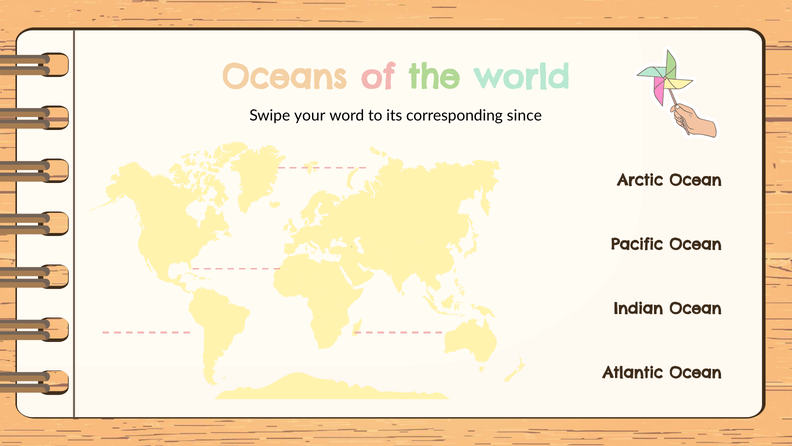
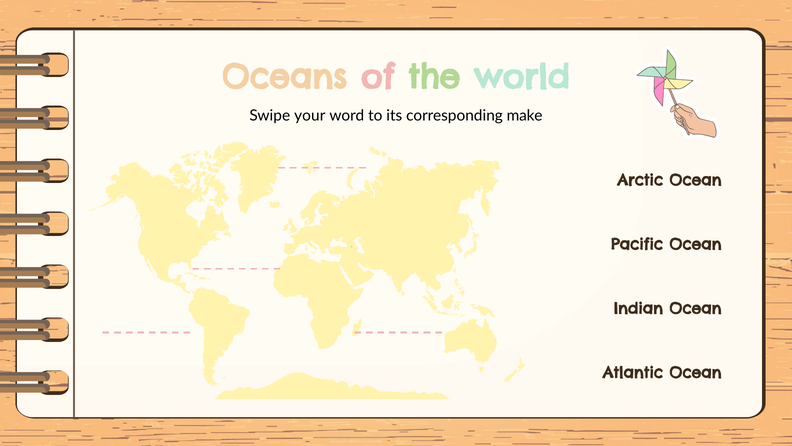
since: since -> make
